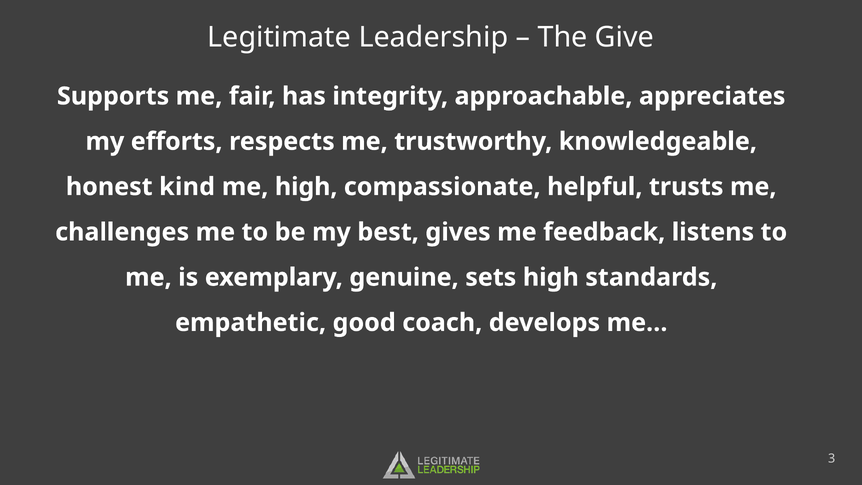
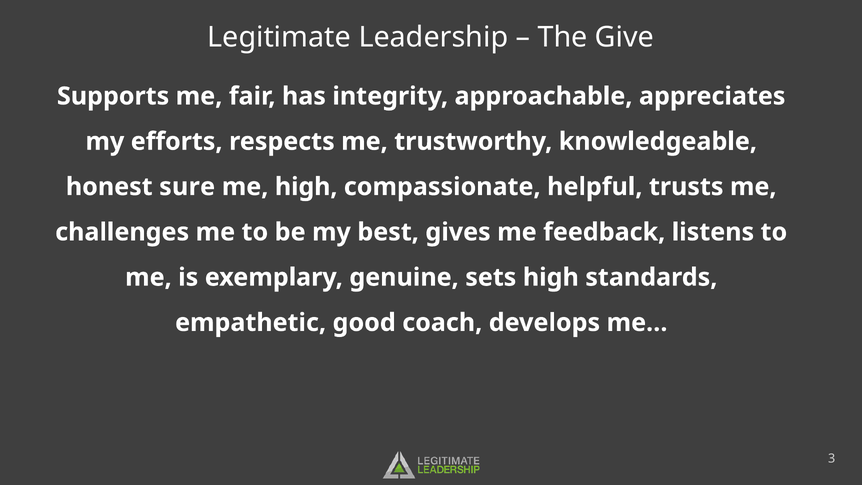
kind: kind -> sure
